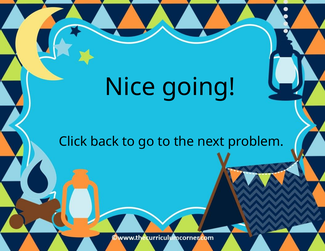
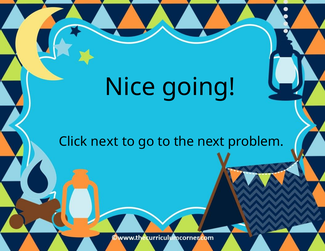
Click back: back -> next
